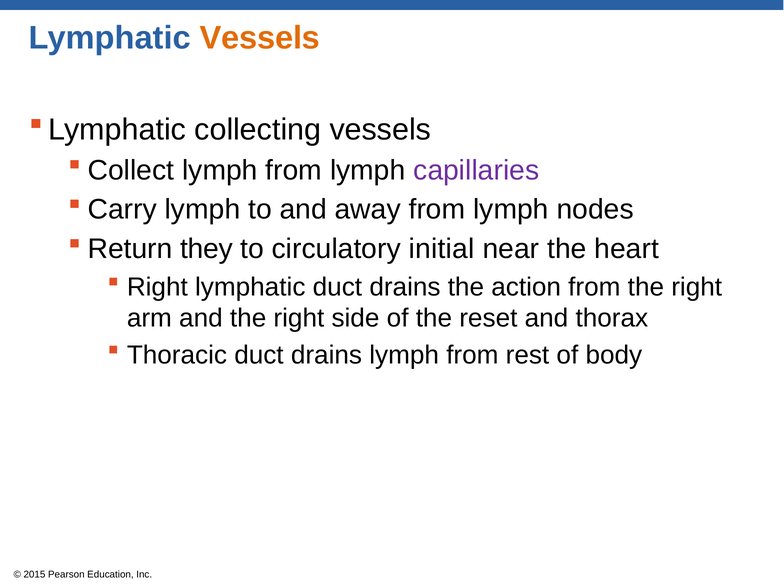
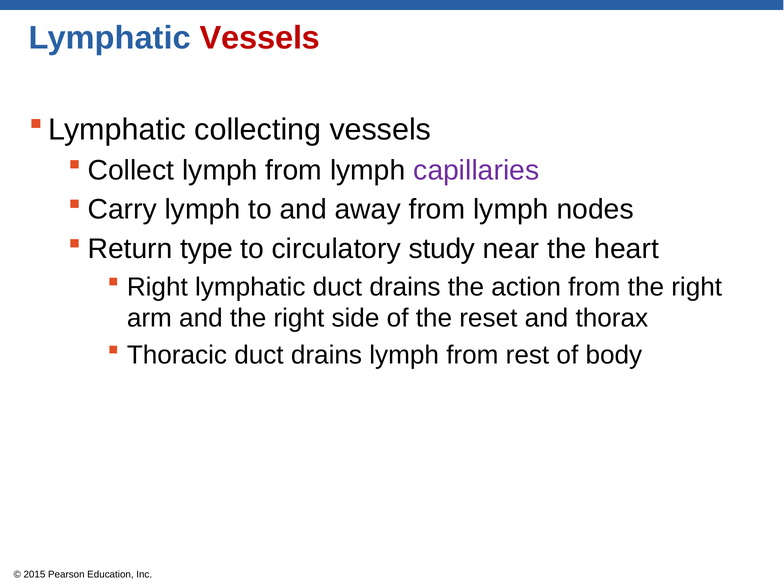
Vessels at (260, 38) colour: orange -> red
they: they -> type
initial: initial -> study
